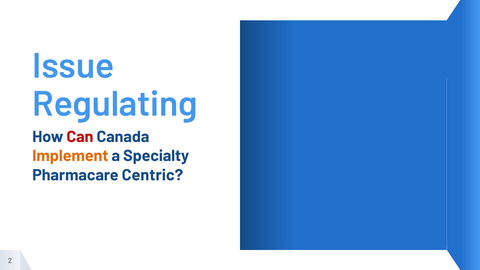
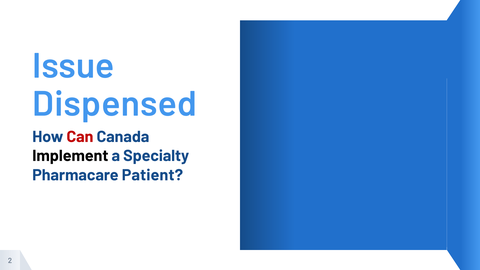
Regulating: Regulating -> Dispensed
Implement colour: orange -> black
Centric: Centric -> Patient
